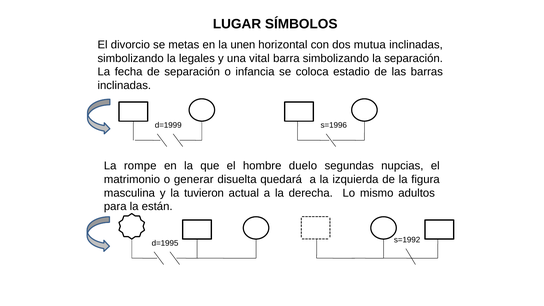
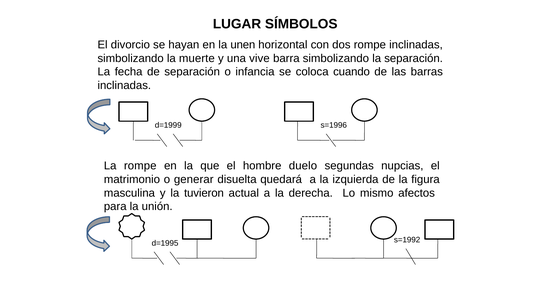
metas: metas -> hayan
dos mutua: mutua -> rompe
legales: legales -> muerte
vital: vital -> vive
estadio: estadio -> cuando
adultos: adultos -> afectos
están: están -> unión
